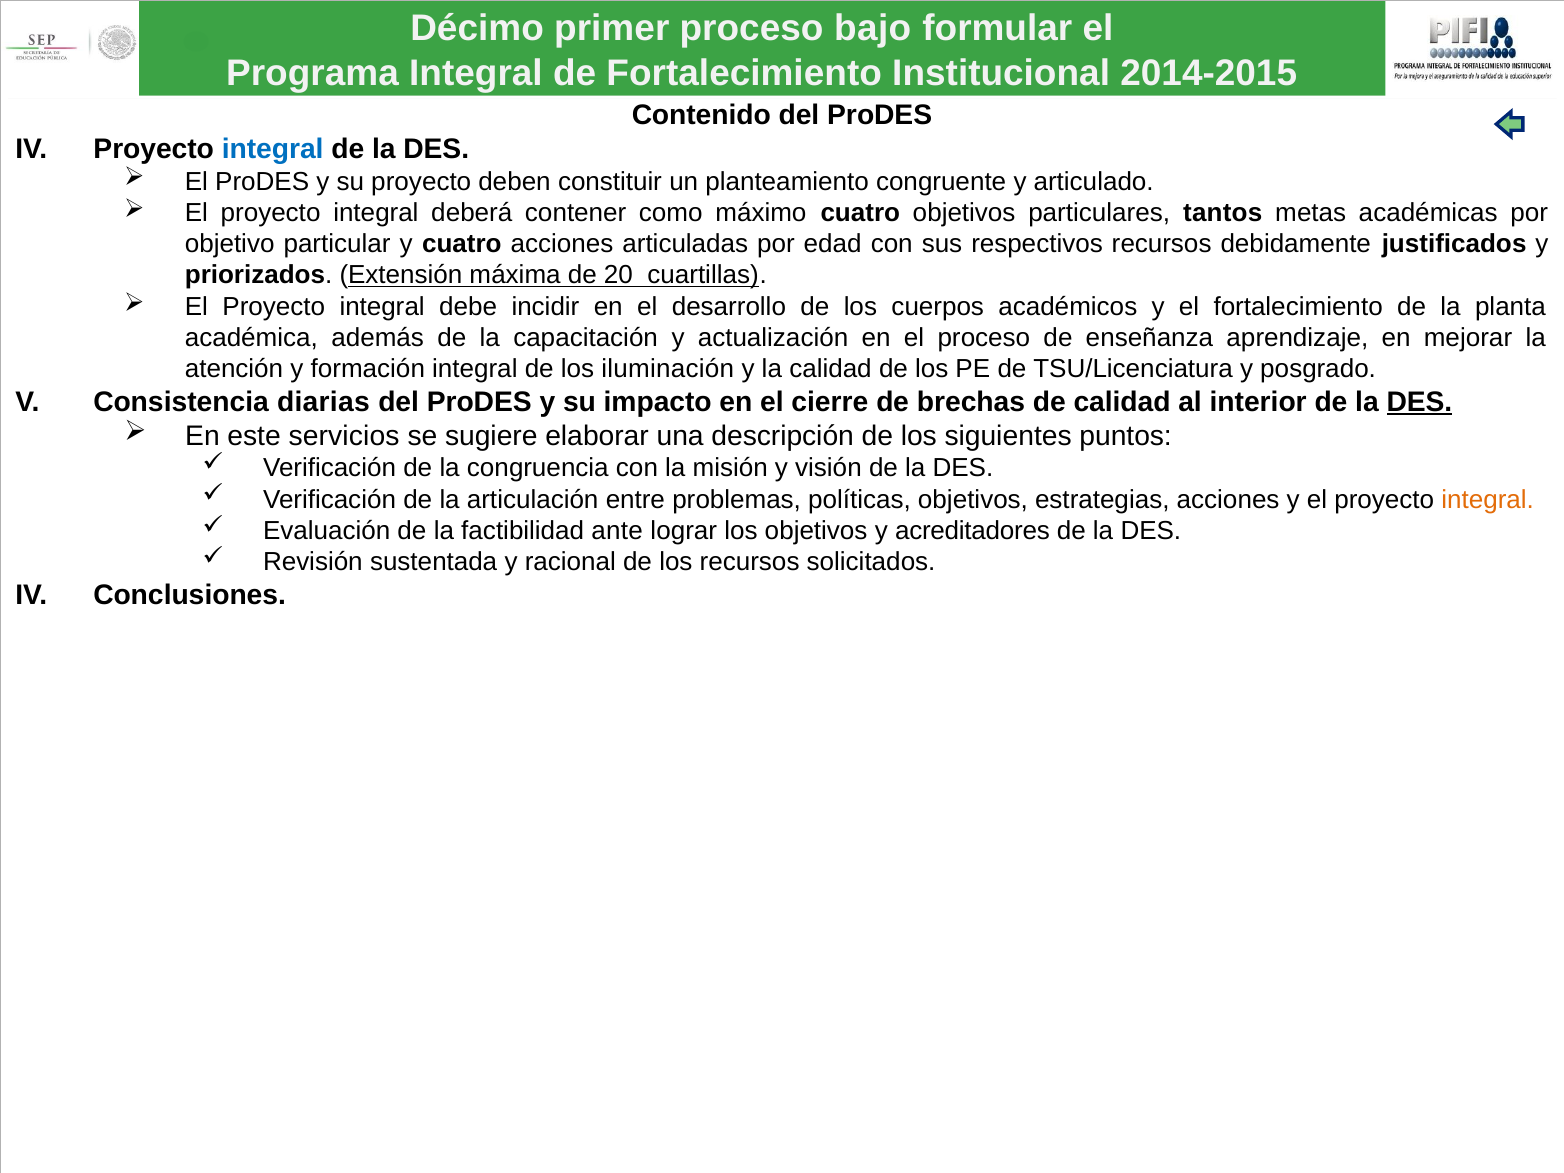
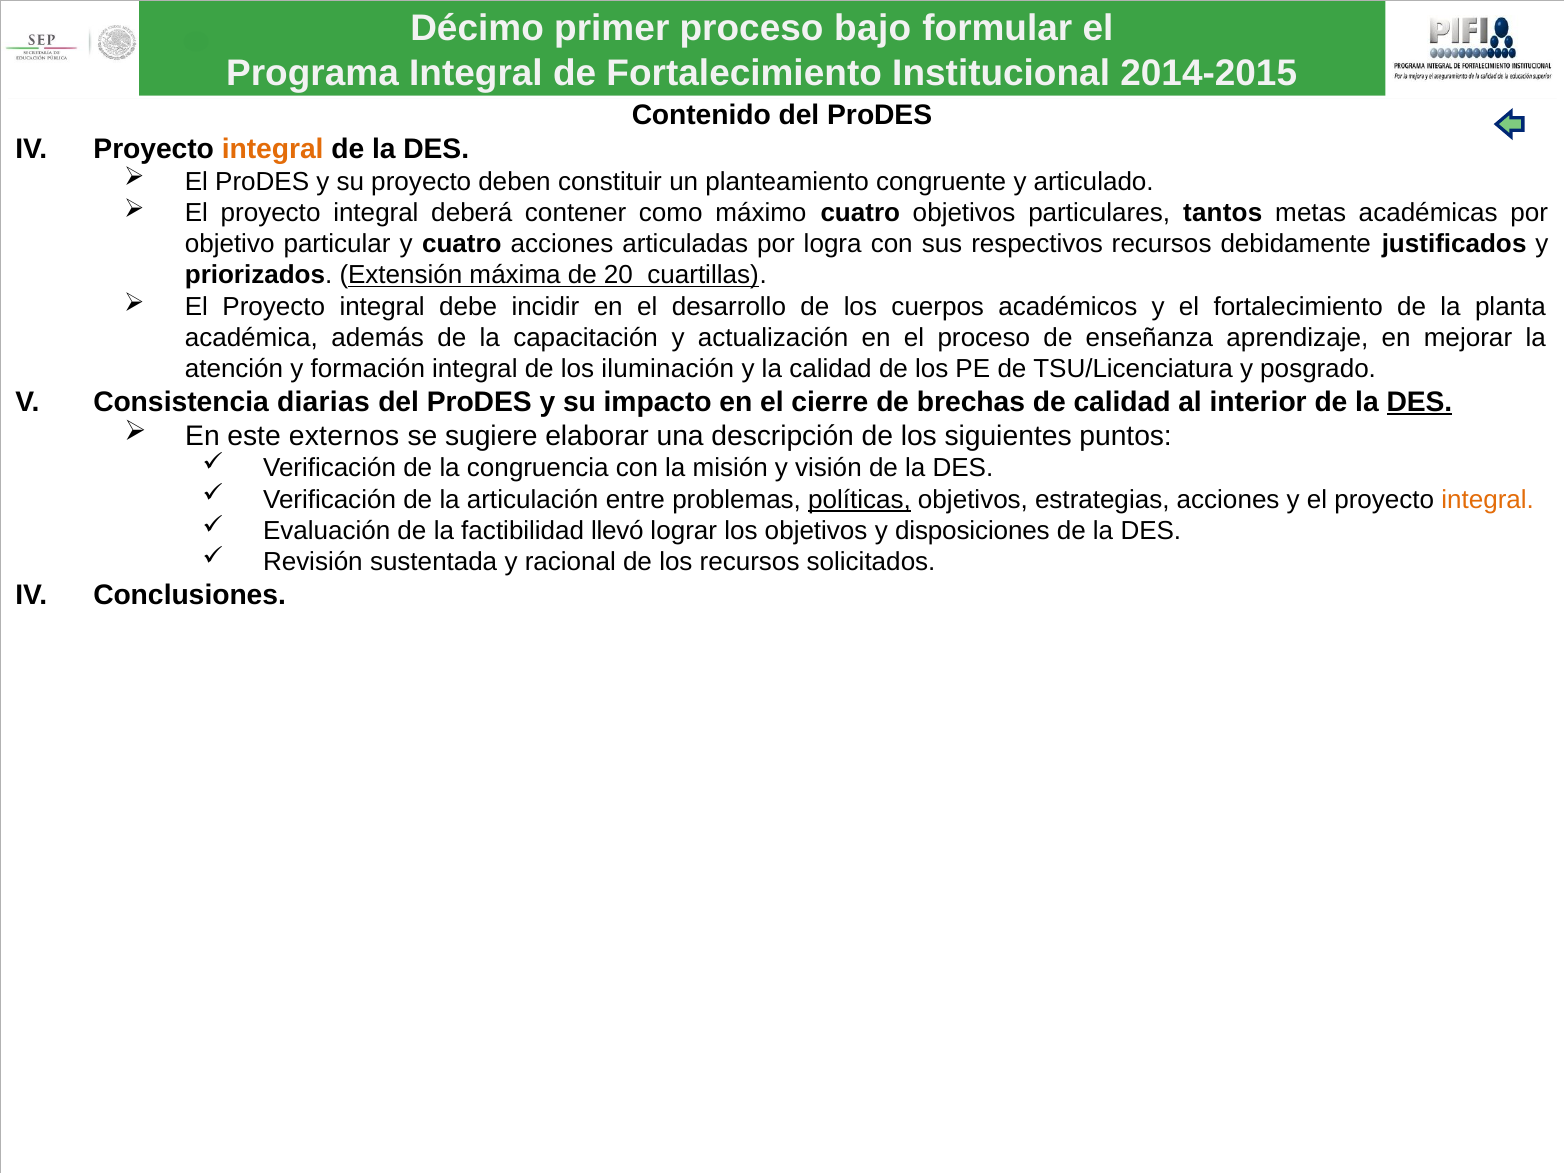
integral at (273, 149) colour: blue -> orange
edad: edad -> logra
servicios: servicios -> externos
políticas underline: none -> present
ante: ante -> llevó
acreditadores: acreditadores -> disposiciones
